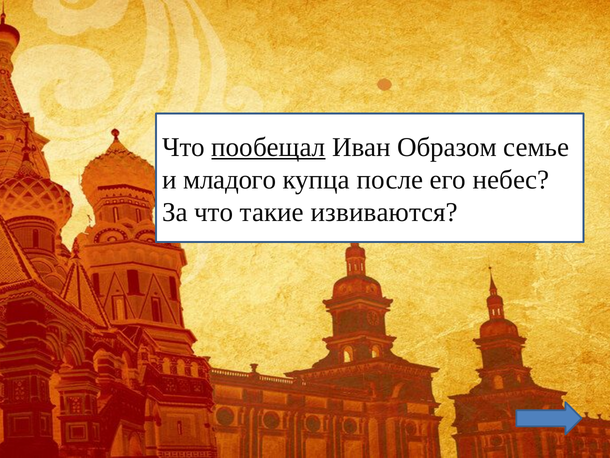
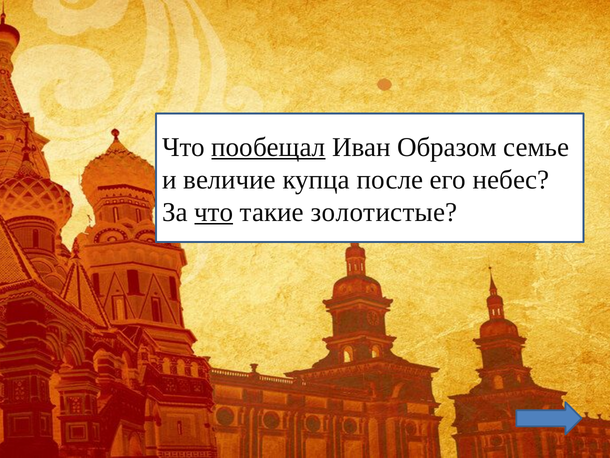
младого: младого -> величие
что at (214, 212) underline: none -> present
извиваются: извиваются -> золотистые
